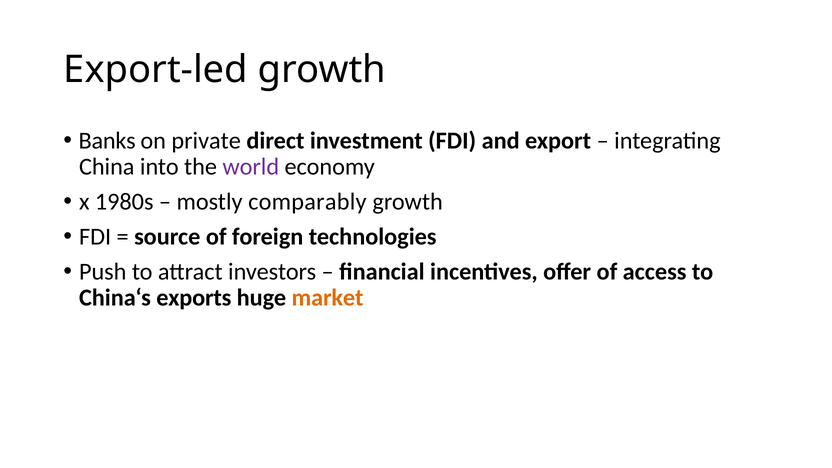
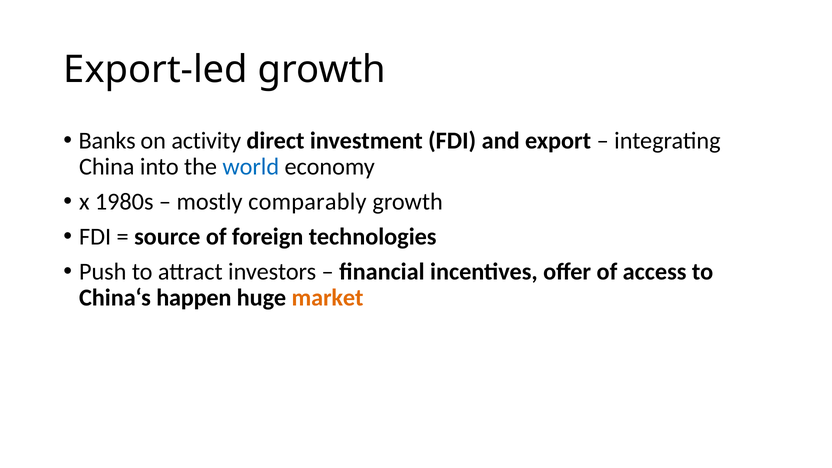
private: private -> activity
world colour: purple -> blue
exports: exports -> happen
